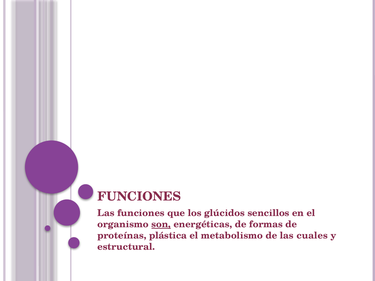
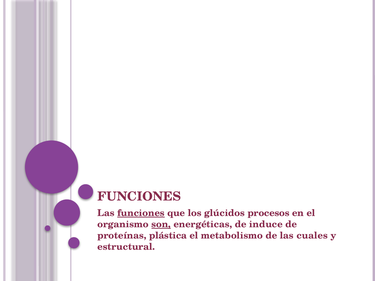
funciones at (141, 213) underline: none -> present
sencillos: sencillos -> procesos
formas: formas -> induce
